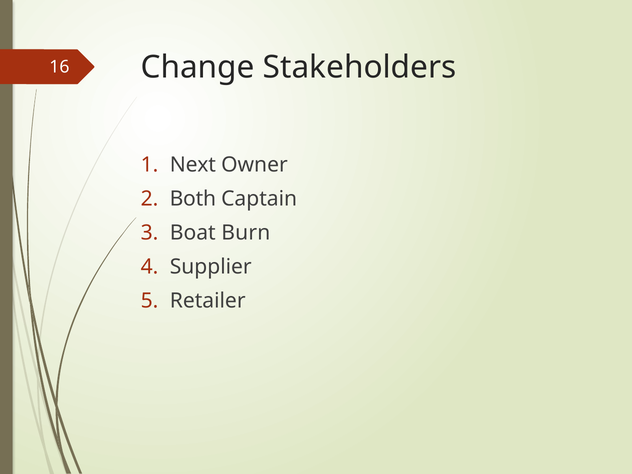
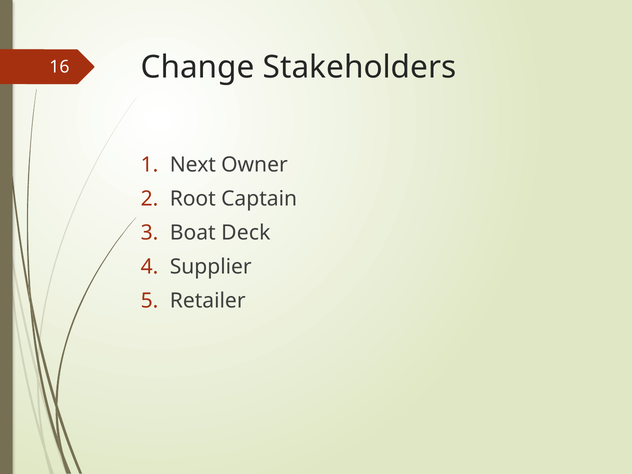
Both: Both -> Root
Burn: Burn -> Deck
